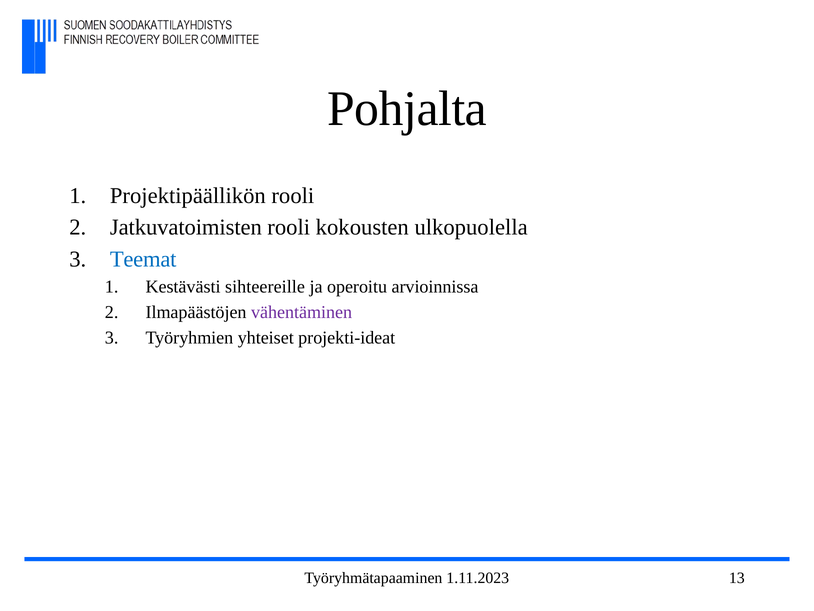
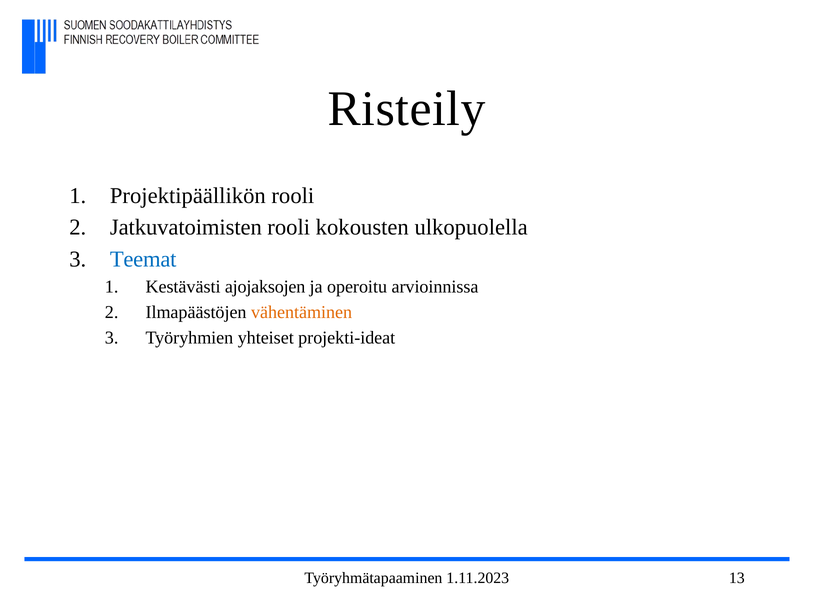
Pohjalta: Pohjalta -> Risteily
sihteereille: sihteereille -> ajojaksojen
vähentäminen colour: purple -> orange
